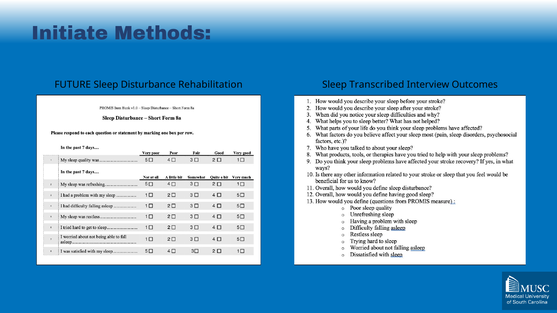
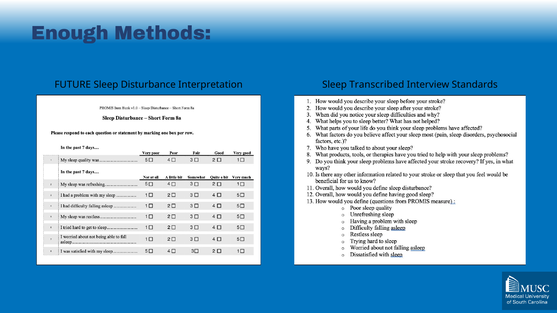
Initiate: Initiate -> Enough
Rehabilitation: Rehabilitation -> Interpretation
Outcomes: Outcomes -> Standards
